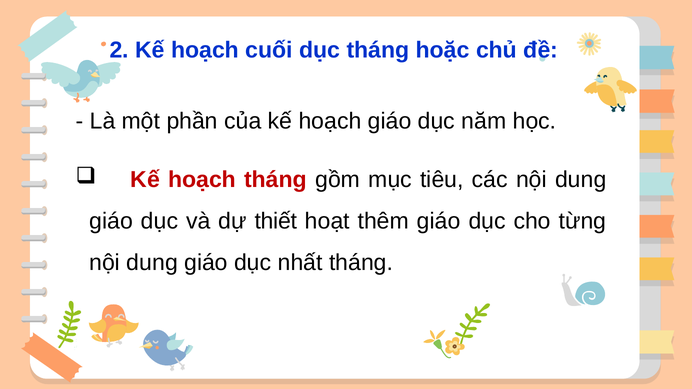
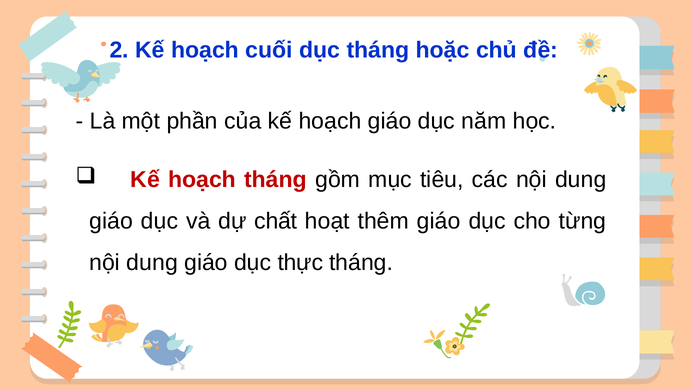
thiết: thiết -> chất
nhất: nhất -> thực
